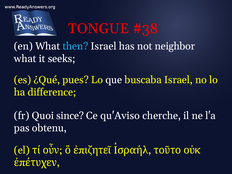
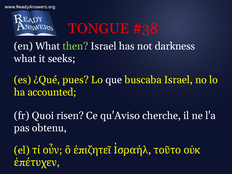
then colour: light blue -> light green
neighbor: neighbor -> darkness
difference: difference -> accounted
since: since -> risen
